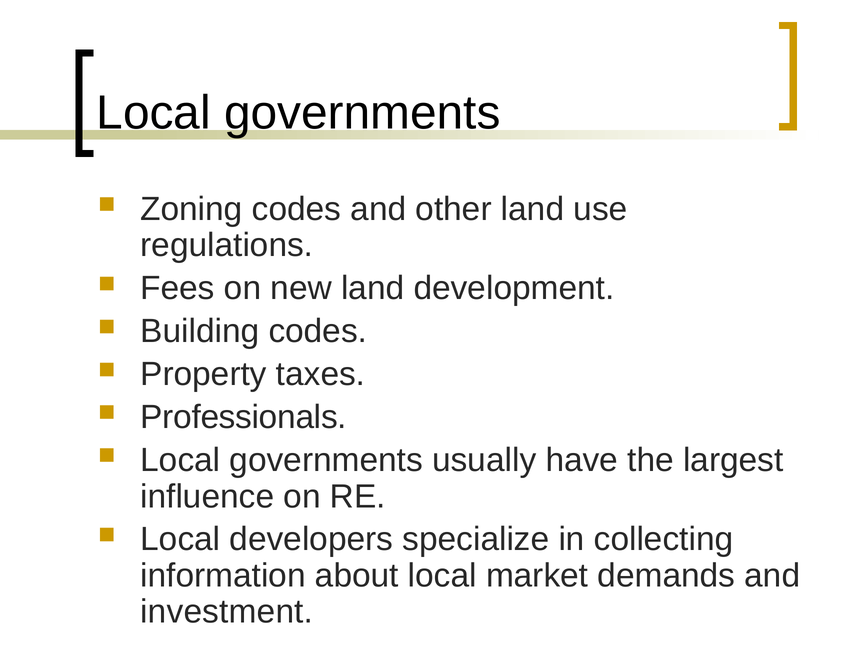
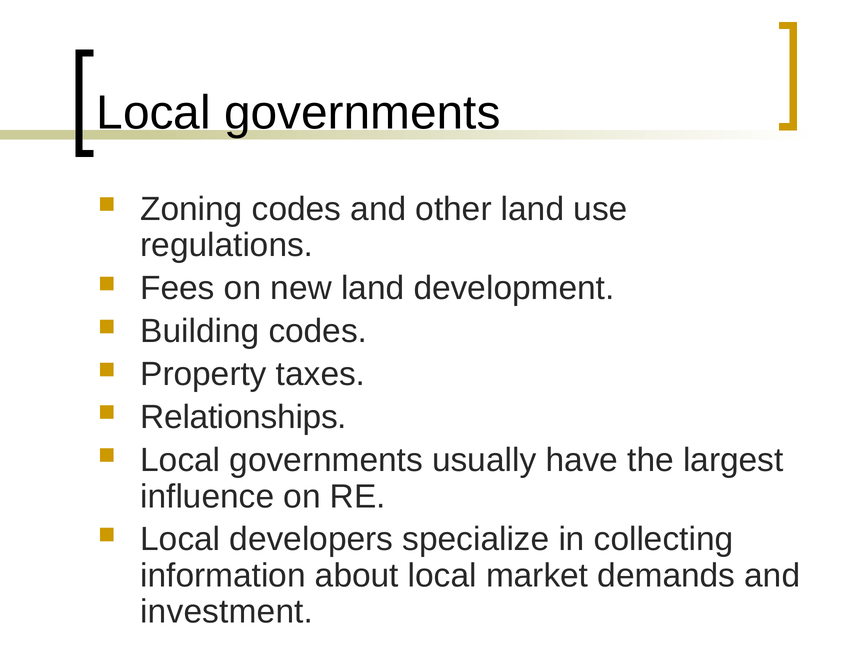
Professionals: Professionals -> Relationships
